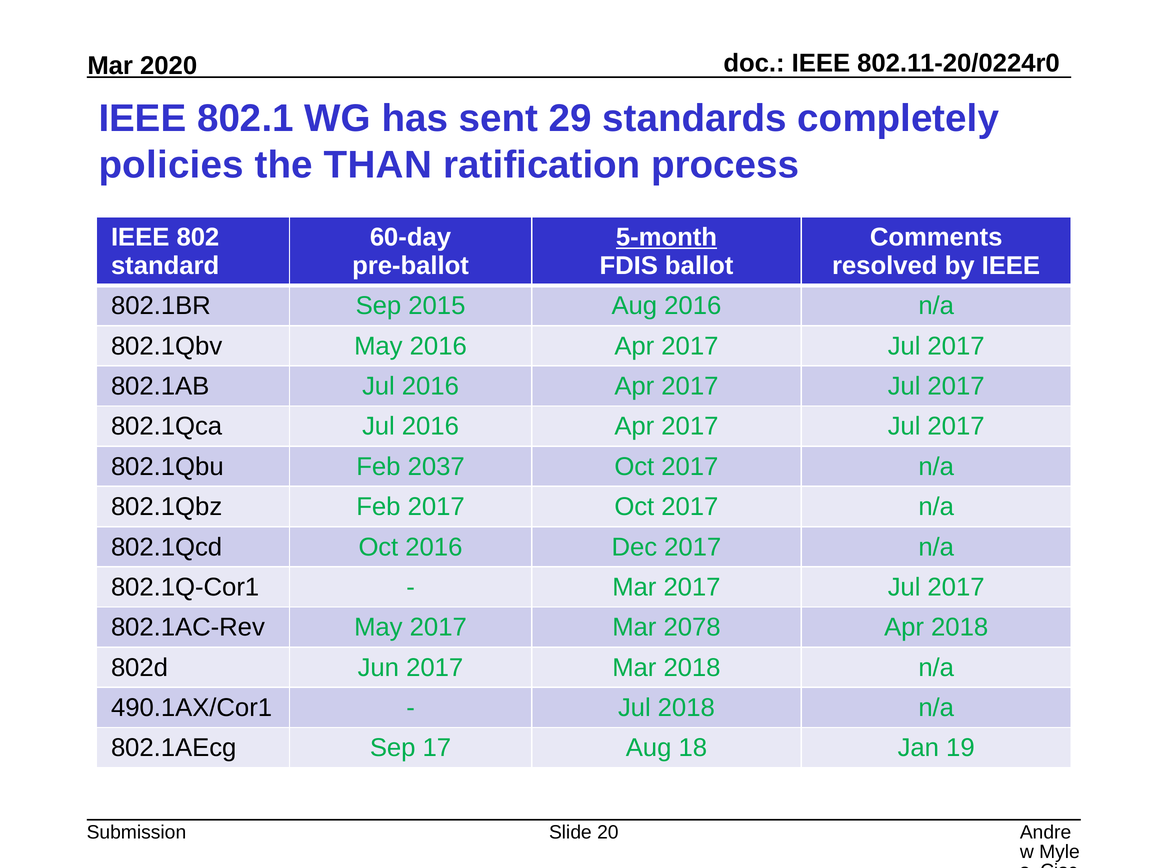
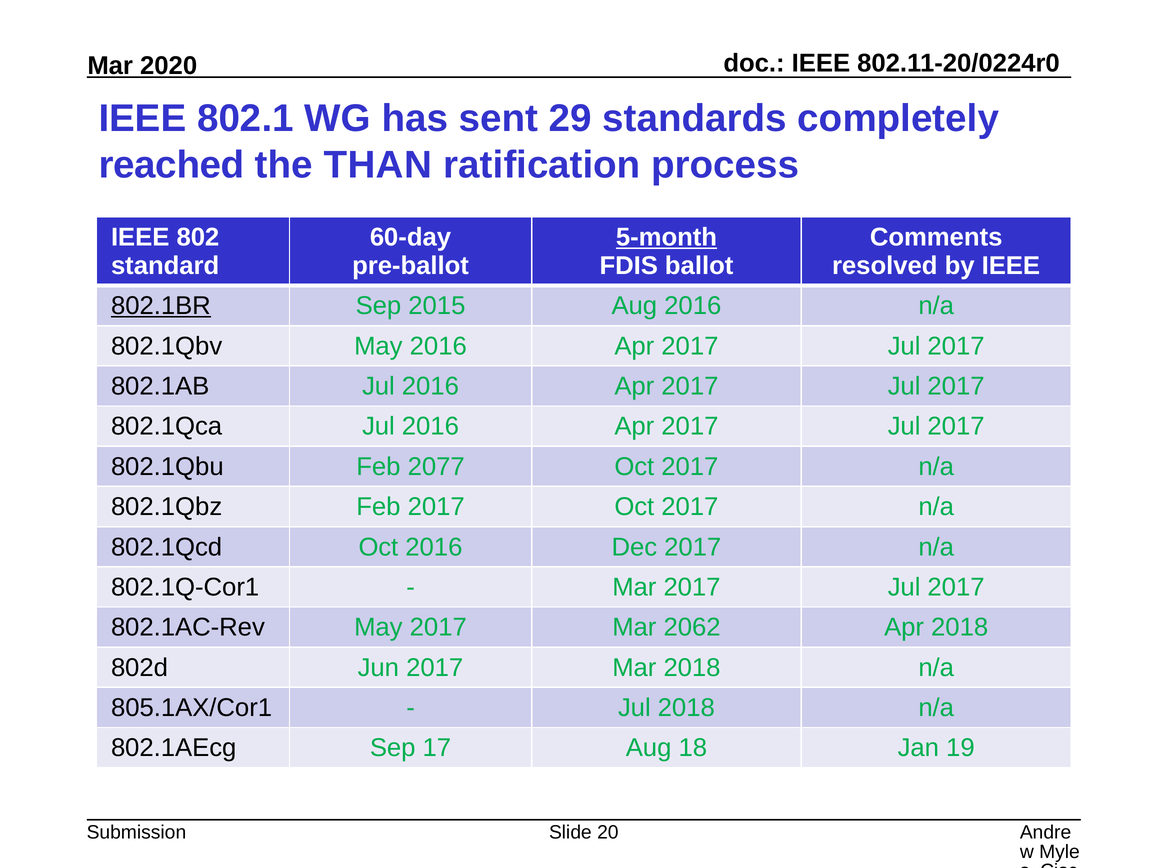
policies: policies -> reached
802.1BR underline: none -> present
2037: 2037 -> 2077
2078: 2078 -> 2062
490.1AX/Cor1: 490.1AX/Cor1 -> 805.1AX/Cor1
